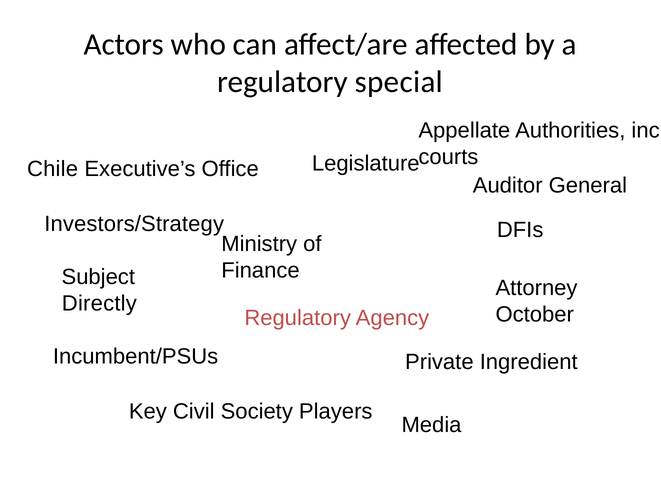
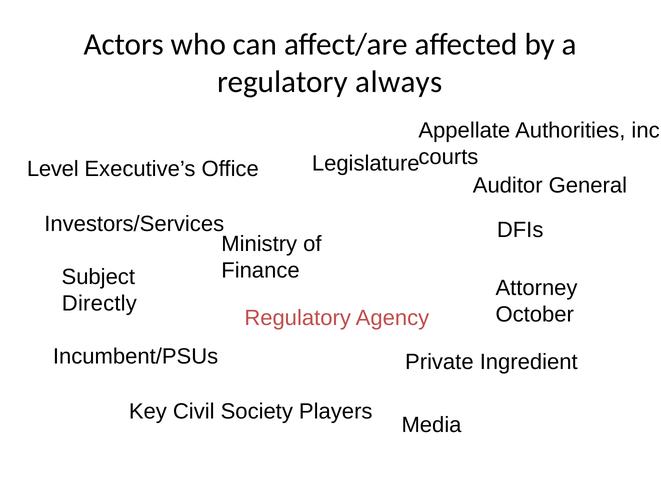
special: special -> always
Chile: Chile -> Level
Investors/Strategy: Investors/Strategy -> Investors/Services
